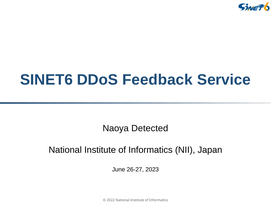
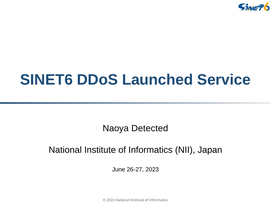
Feedback: Feedback -> Launched
